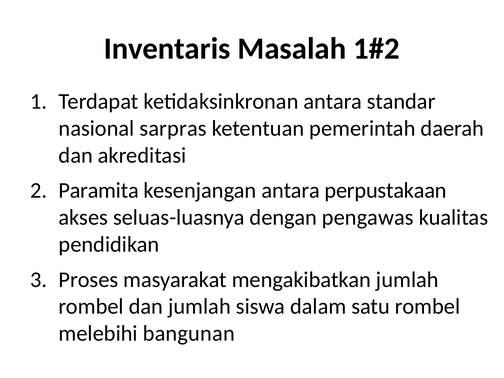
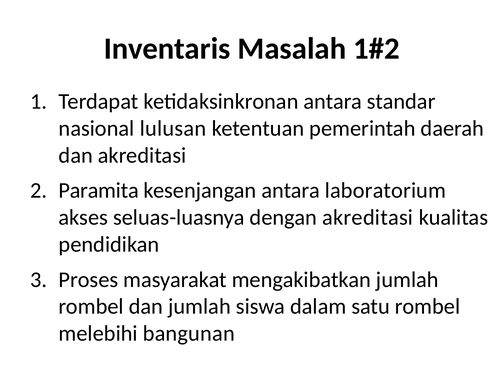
sarpras: sarpras -> lulusan
perpustakaan: perpustakaan -> laboratorium
dengan pengawas: pengawas -> akreditasi
